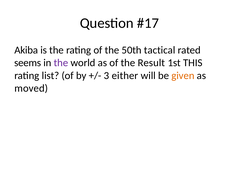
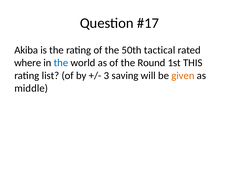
seems: seems -> where
the at (61, 63) colour: purple -> blue
Result: Result -> Round
either: either -> saving
moved: moved -> middle
